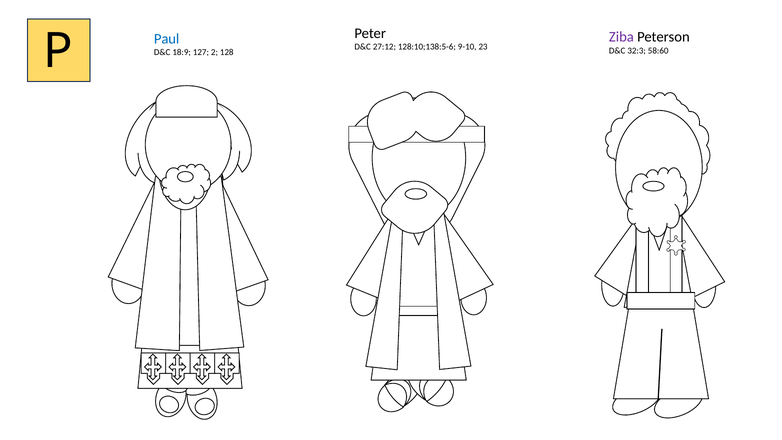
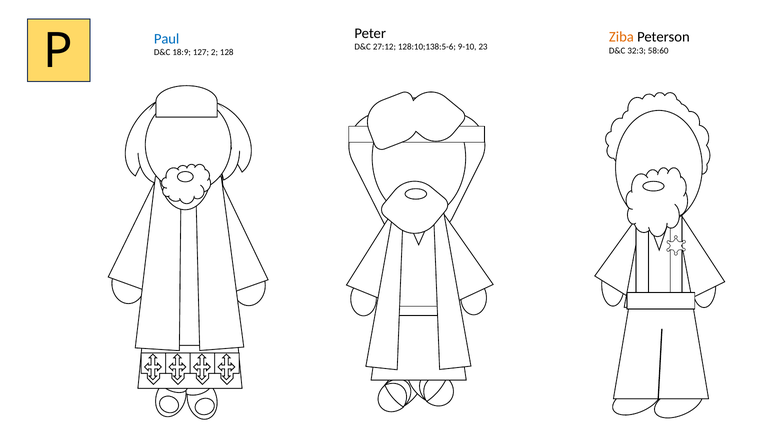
Ziba colour: purple -> orange
